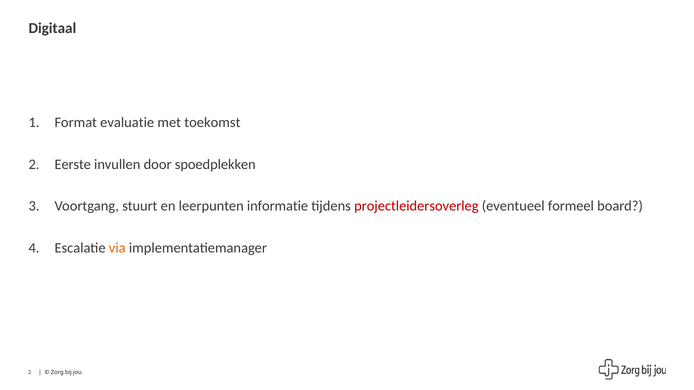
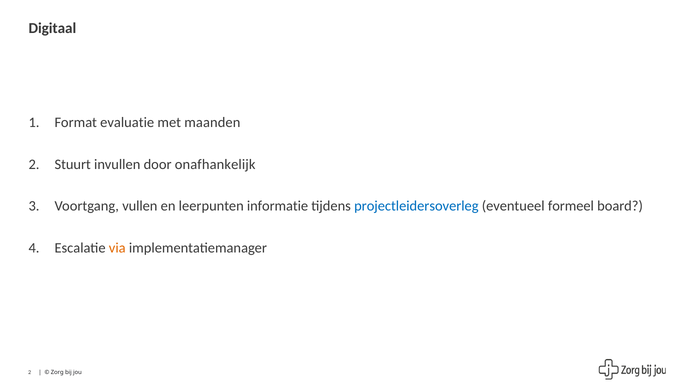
toekomst: toekomst -> maanden
Eerste: Eerste -> Stuurt
spoedplekken: spoedplekken -> onafhankelijk
stuurt: stuurt -> vullen
projectleidersoverleg colour: red -> blue
